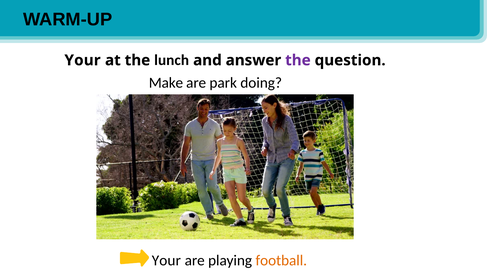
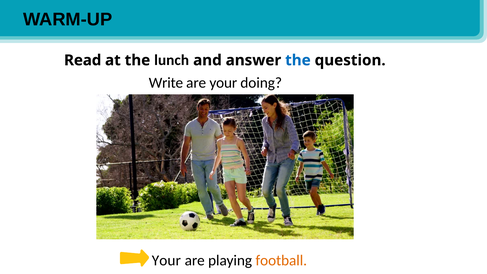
Your at (83, 60): Your -> Read
the at (298, 60) colour: purple -> blue
Make: Make -> Write
are park: park -> your
